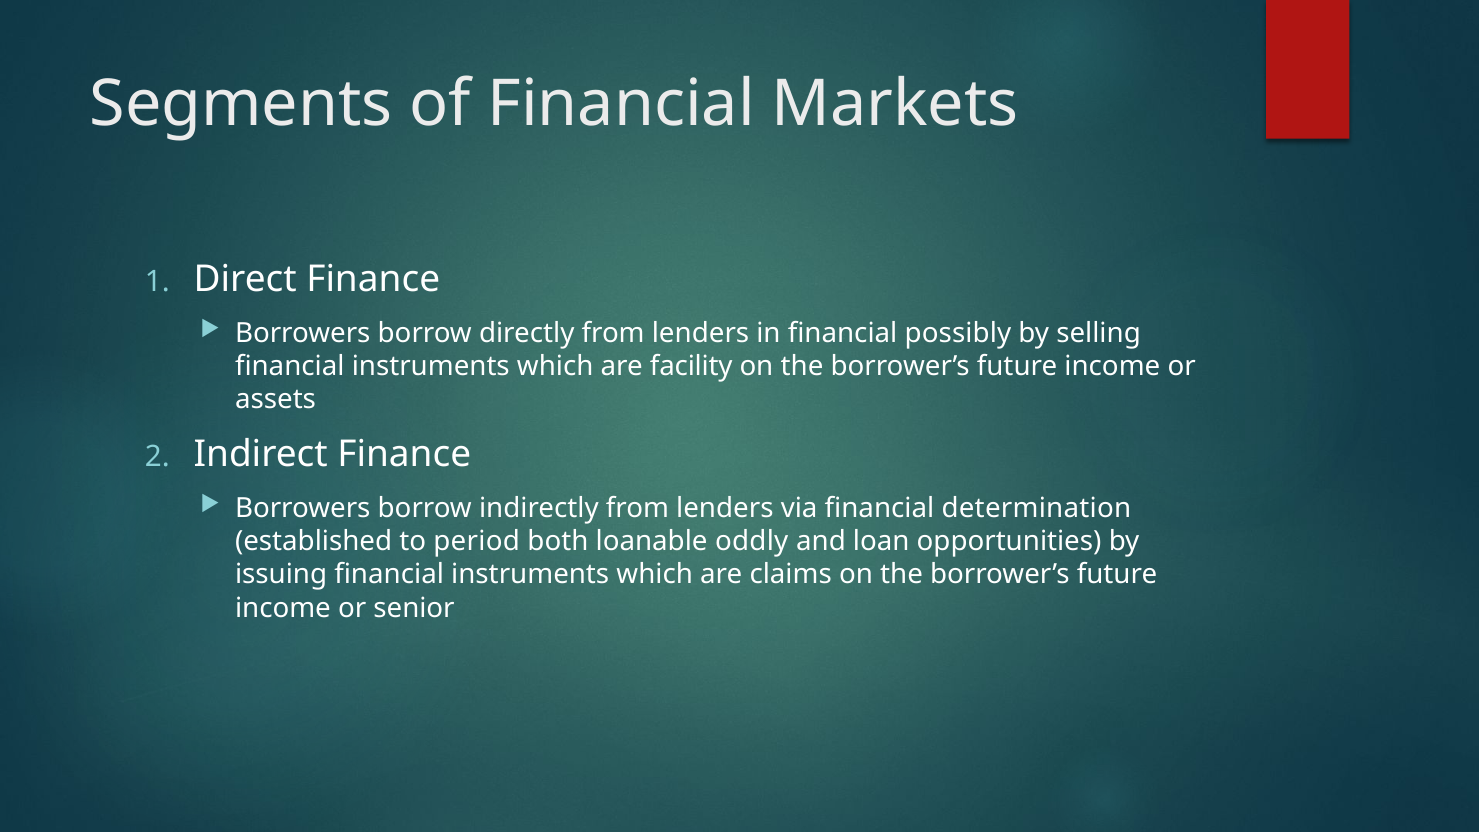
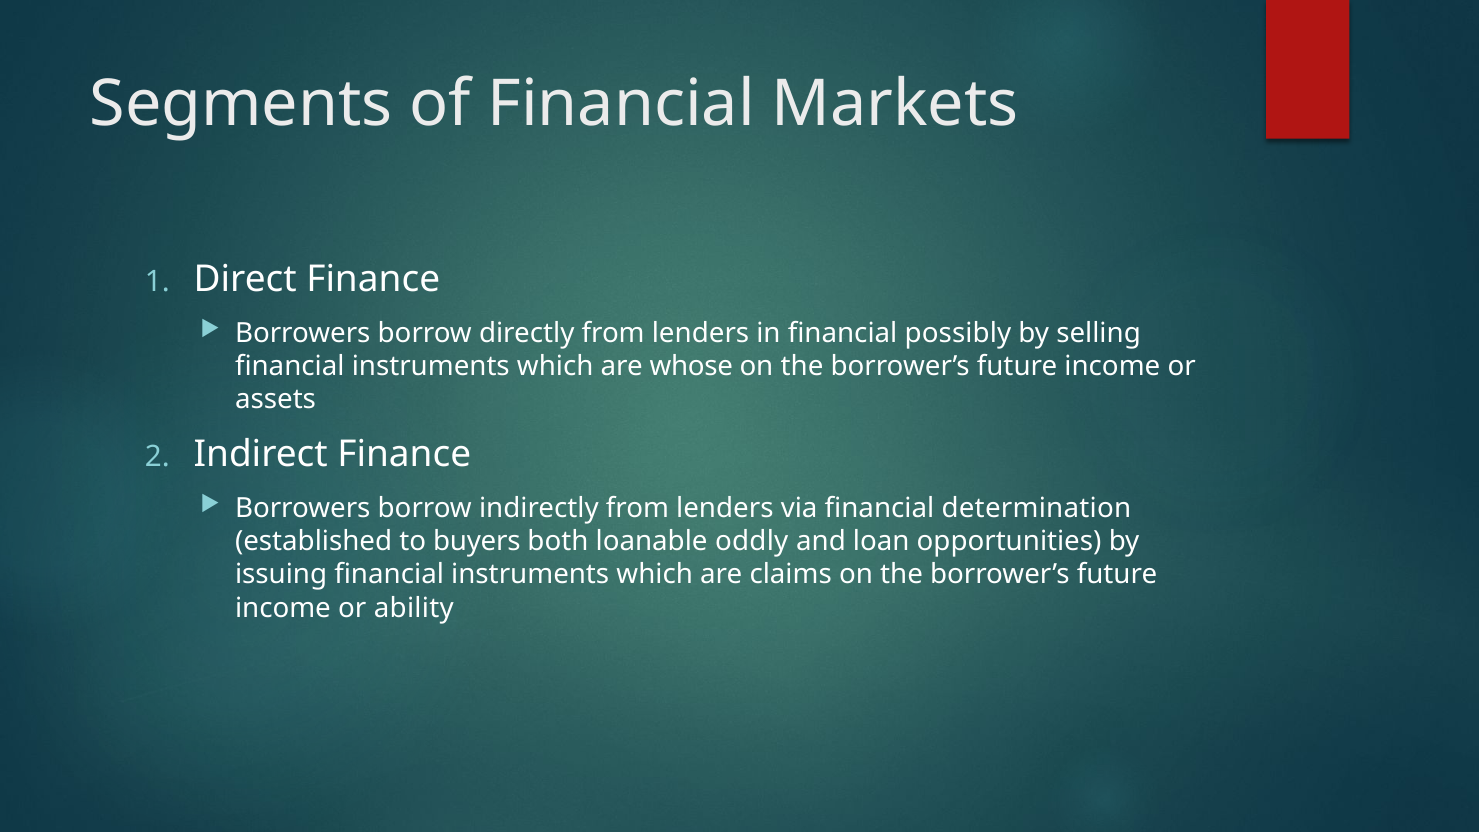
facility: facility -> whose
period: period -> buyers
senior: senior -> ability
